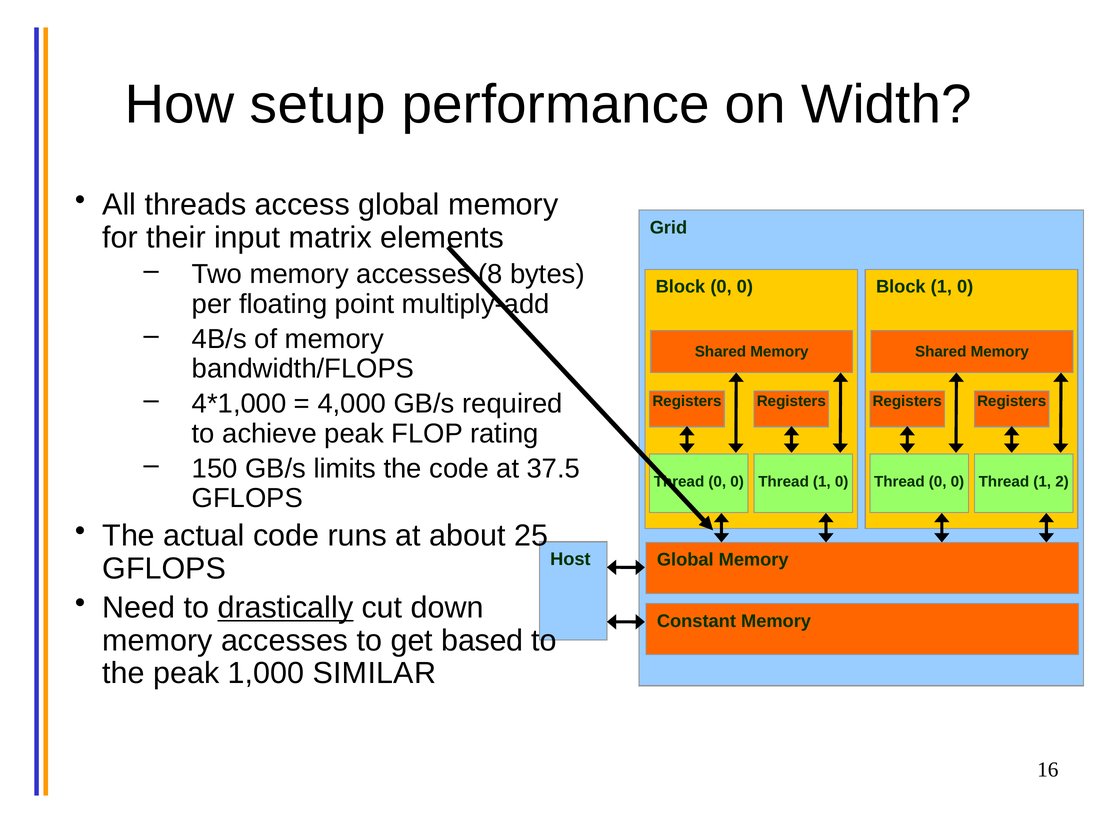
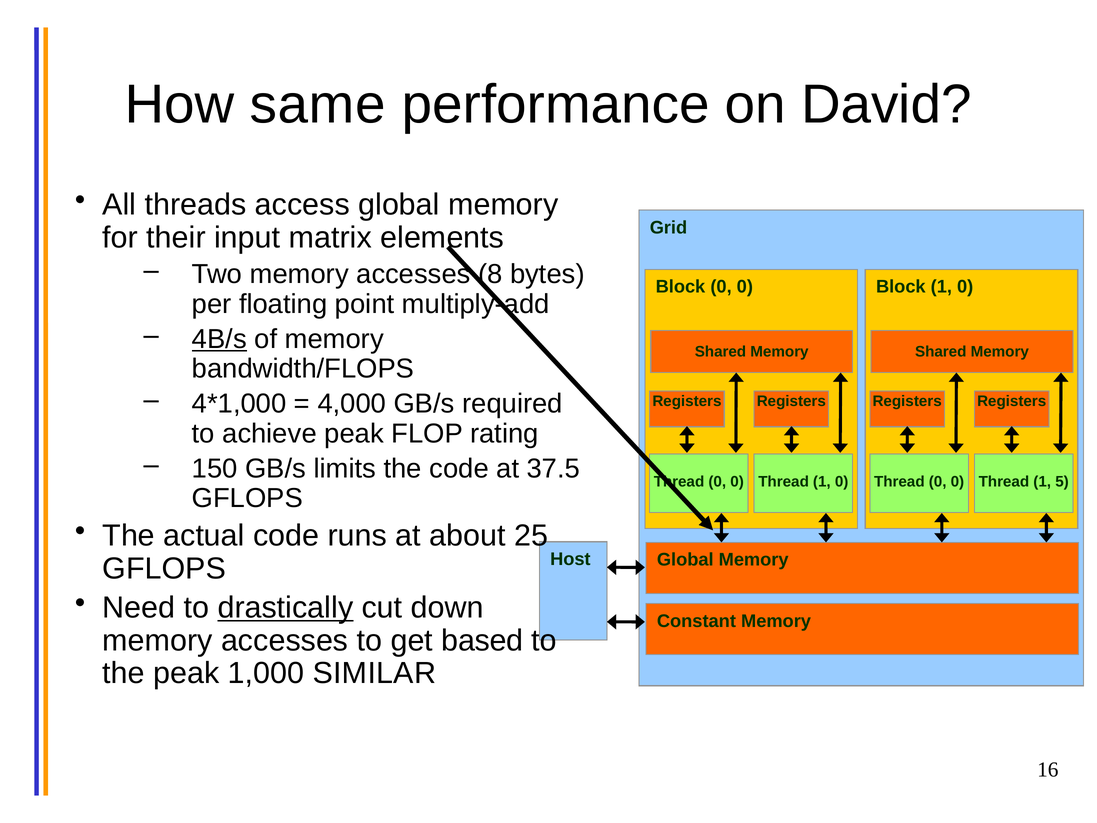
setup: setup -> same
Width: Width -> David
4B/s underline: none -> present
2: 2 -> 5
